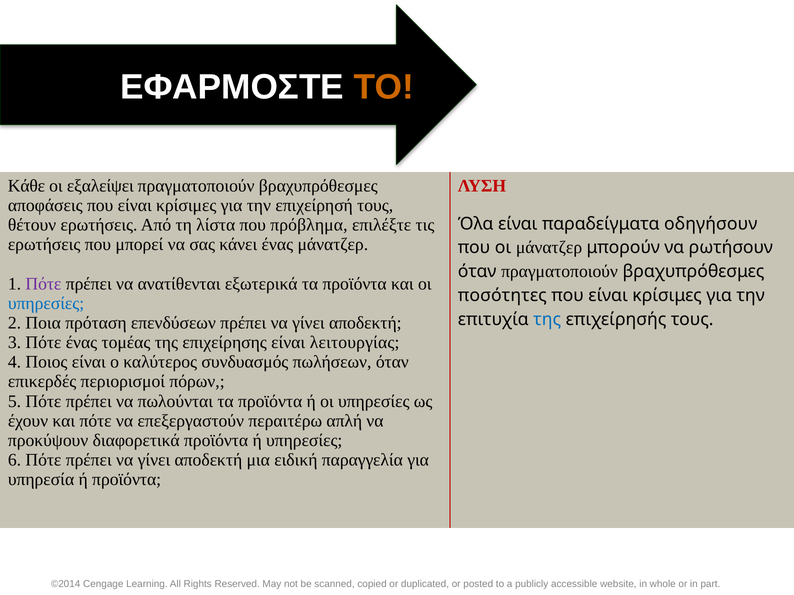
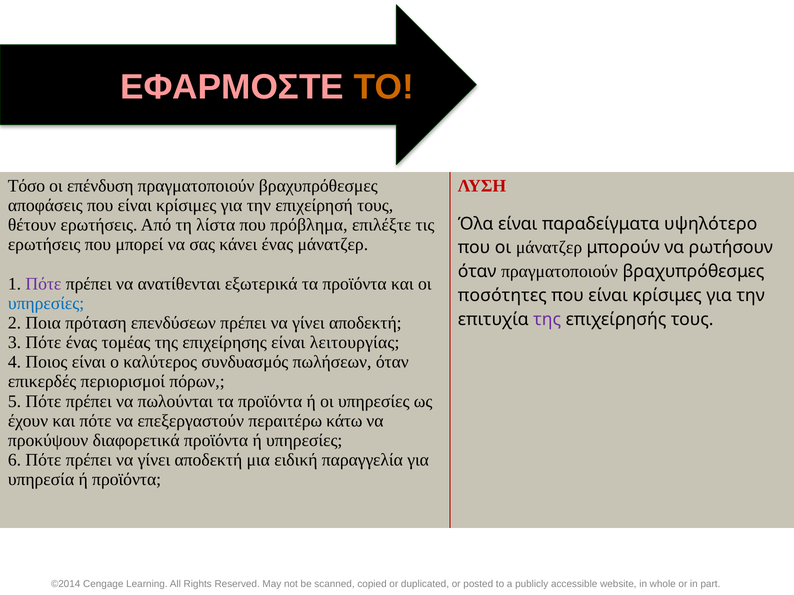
ΕΦΑΡΜΟΣΤΕ colour: white -> pink
Κάθε: Κάθε -> Τόσο
εξαλείψει: εξαλείψει -> επένδυση
οδηγήσουν: οδηγήσουν -> υψηλότερο
της at (547, 320) colour: blue -> purple
απλή: απλή -> κάτω
